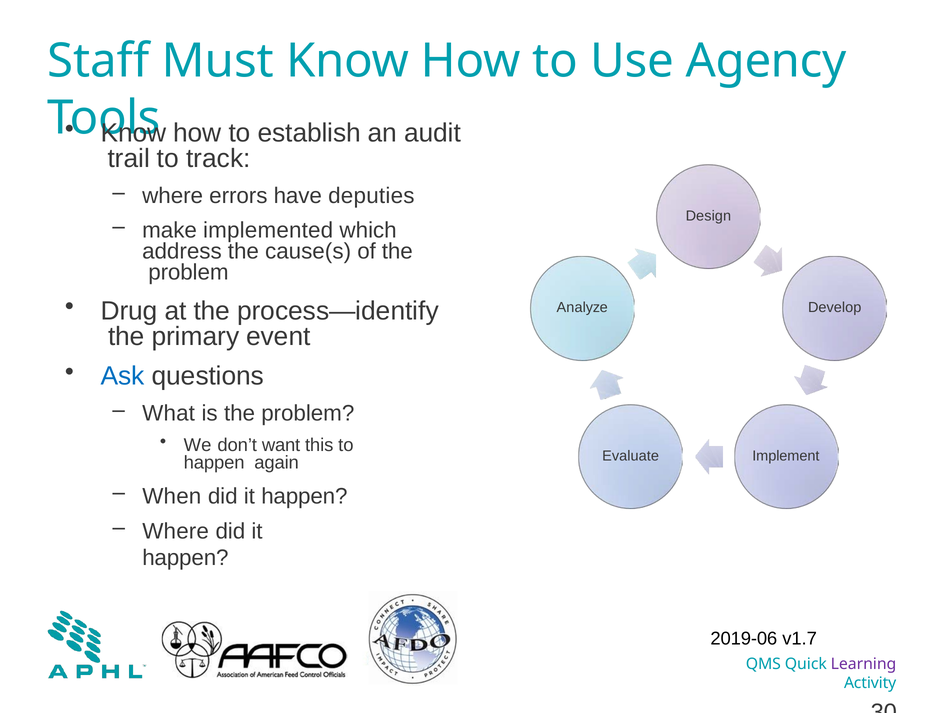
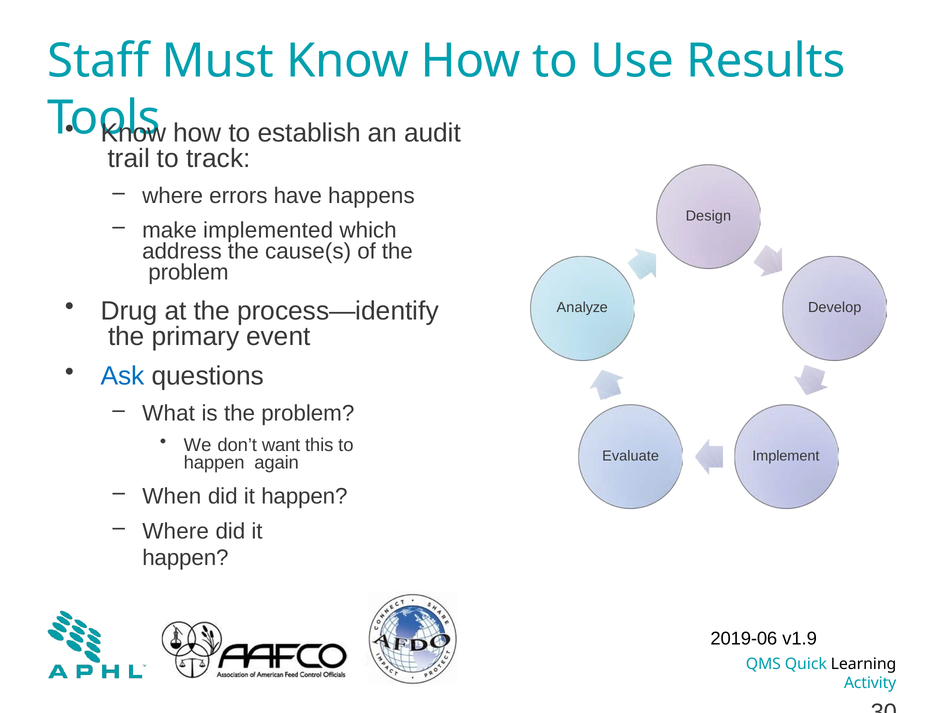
Agency: Agency -> Results
deputies: deputies -> happens
v1.7: v1.7 -> v1.9
Learning colour: purple -> black
